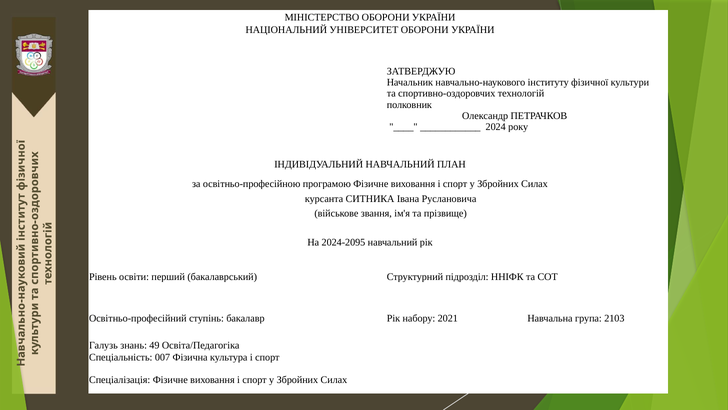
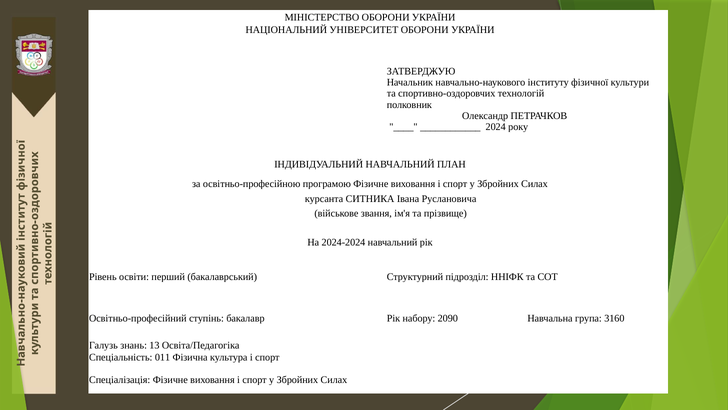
2024-2095: 2024-2095 -> 2024-2024
2021: 2021 -> 2090
2103: 2103 -> 3160
49: 49 -> 13
007: 007 -> 011
